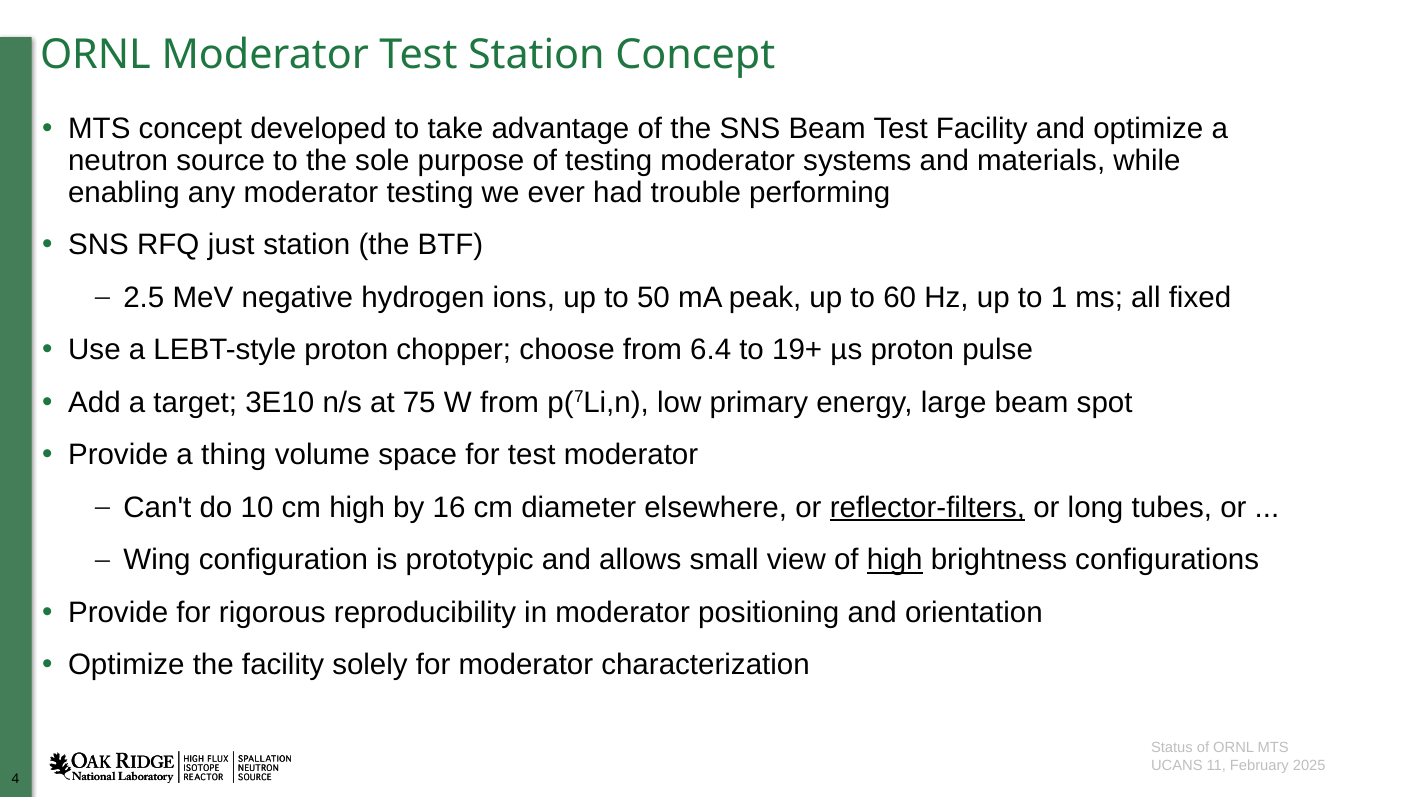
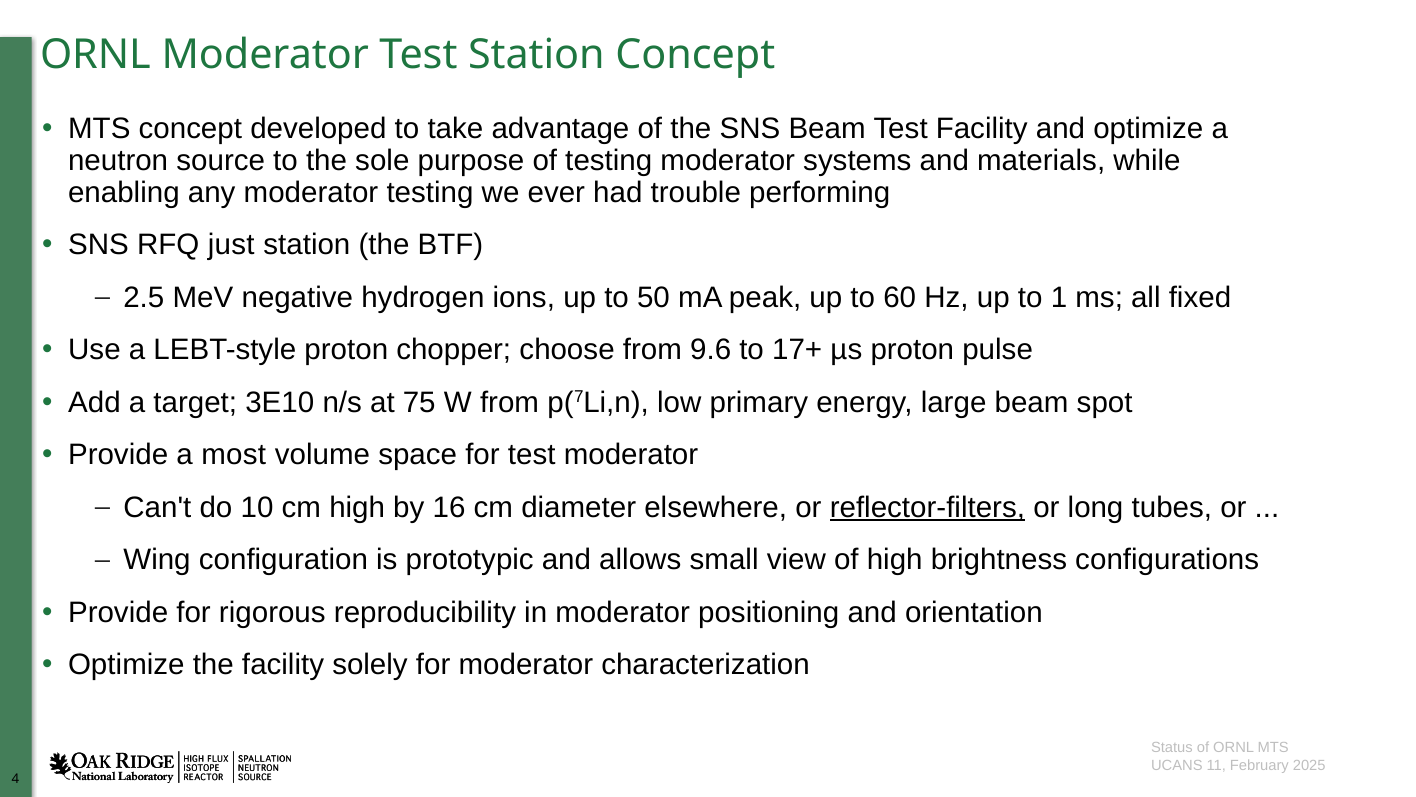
6.4: 6.4 -> 9.6
19+: 19+ -> 17+
thing: thing -> most
high at (895, 560) underline: present -> none
